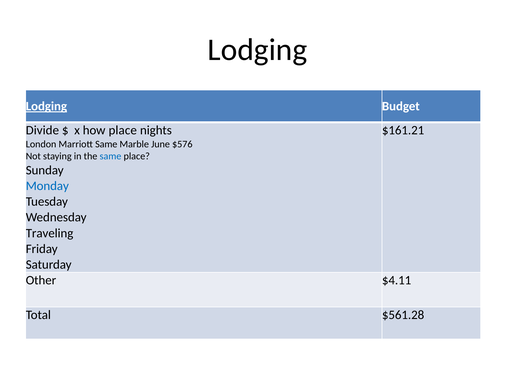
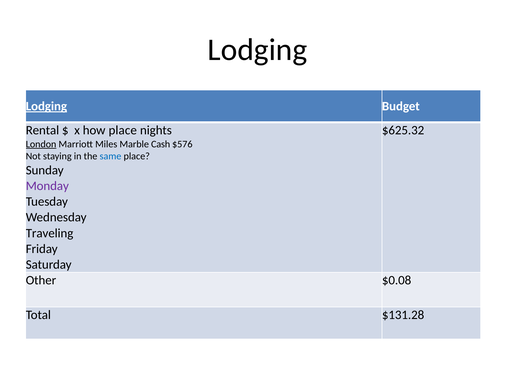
Divide: Divide -> Rental
$161.21: $161.21 -> $625.32
London underline: none -> present
Marriott Same: Same -> Miles
June: June -> Cash
Monday colour: blue -> purple
$4.11: $4.11 -> $0.08
$561.28: $561.28 -> $131.28
